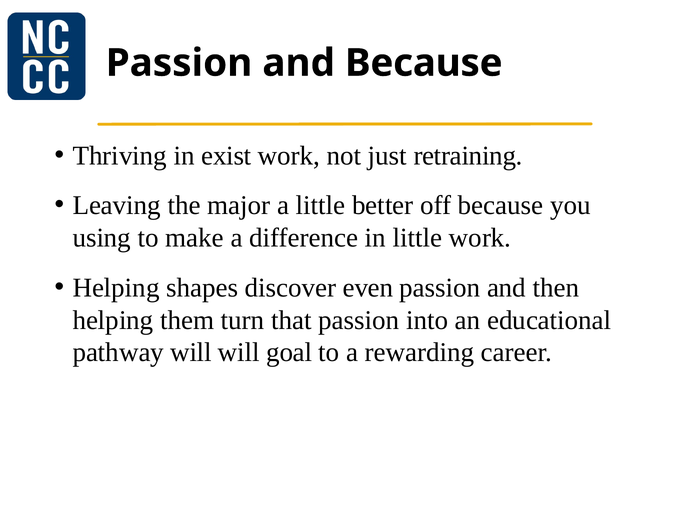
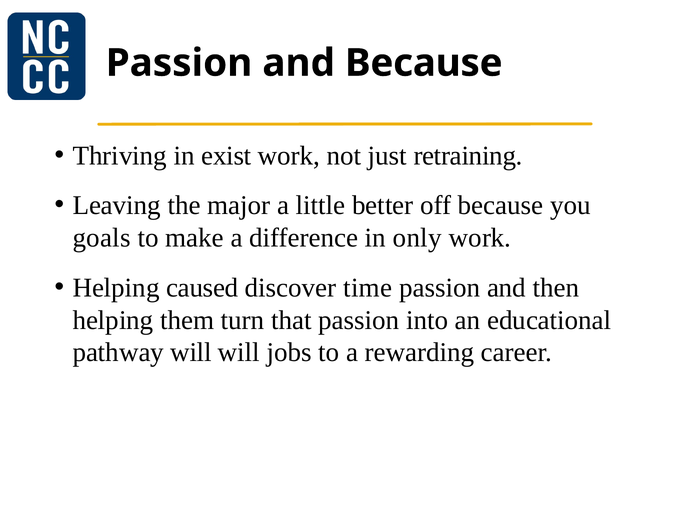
using: using -> goals
in little: little -> only
shapes: shapes -> caused
even: even -> time
goal: goal -> jobs
